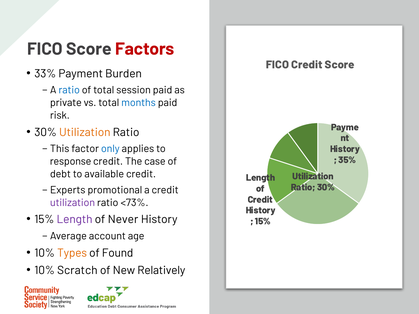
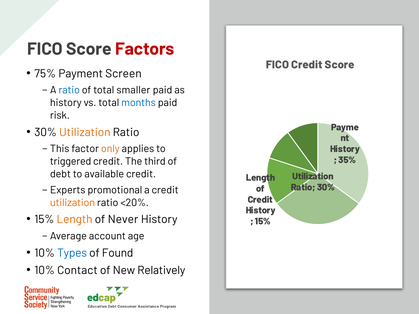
33%: 33% -> 75%
Burden: Burden -> Screen
session: session -> smaller
private at (66, 103): private -> history
only colour: blue -> orange
response: response -> triggered
case: case -> third
utilization at (73, 203) colour: purple -> orange
<73%: <73% -> <20%
Length at (75, 220) colour: purple -> orange
Types colour: orange -> blue
Scratch: Scratch -> Contact
